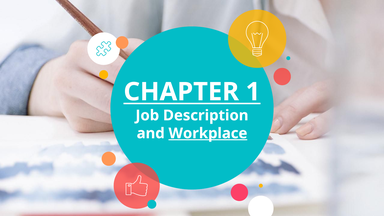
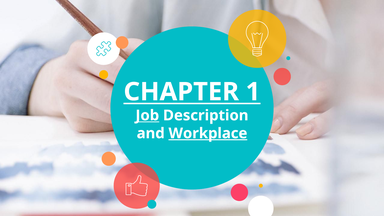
Job underline: none -> present
